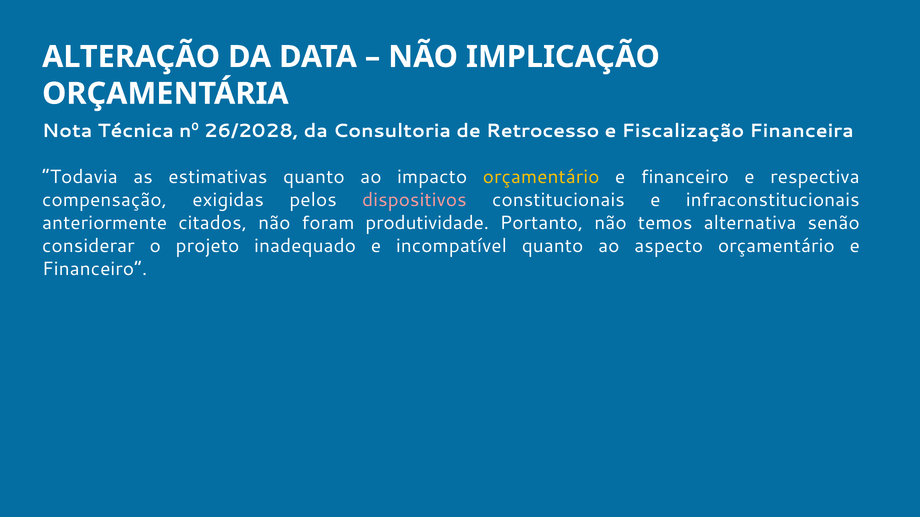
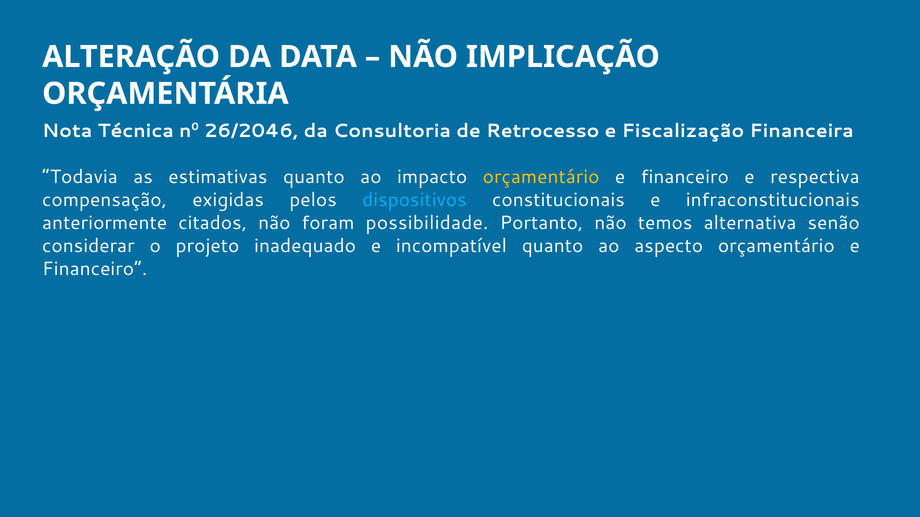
26/2028: 26/2028 -> 26/2046
dispositivos colour: pink -> light blue
produtividade: produtividade -> possibilidade
